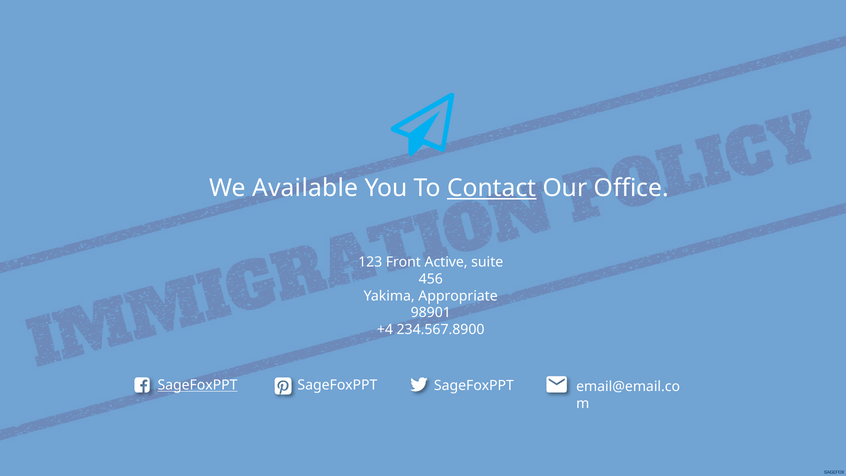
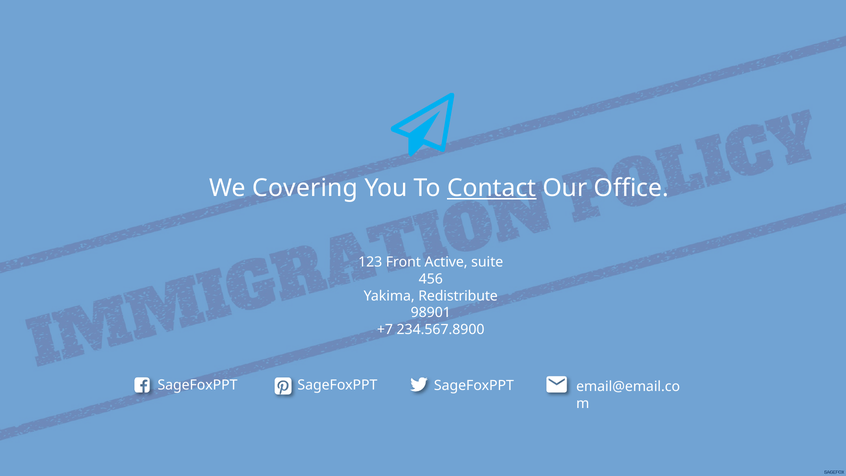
Available: Available -> Covering
Appropriate: Appropriate -> Redistribute
+4: +4 -> +7
SageFoxPPT at (198, 385) underline: present -> none
